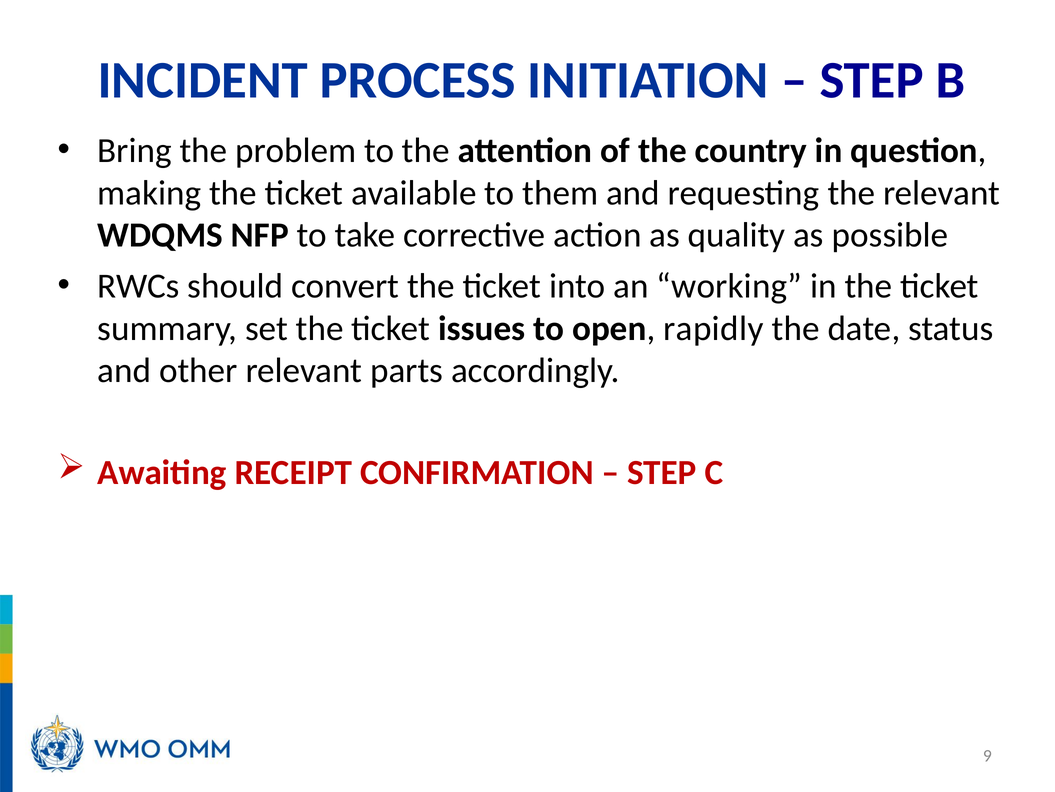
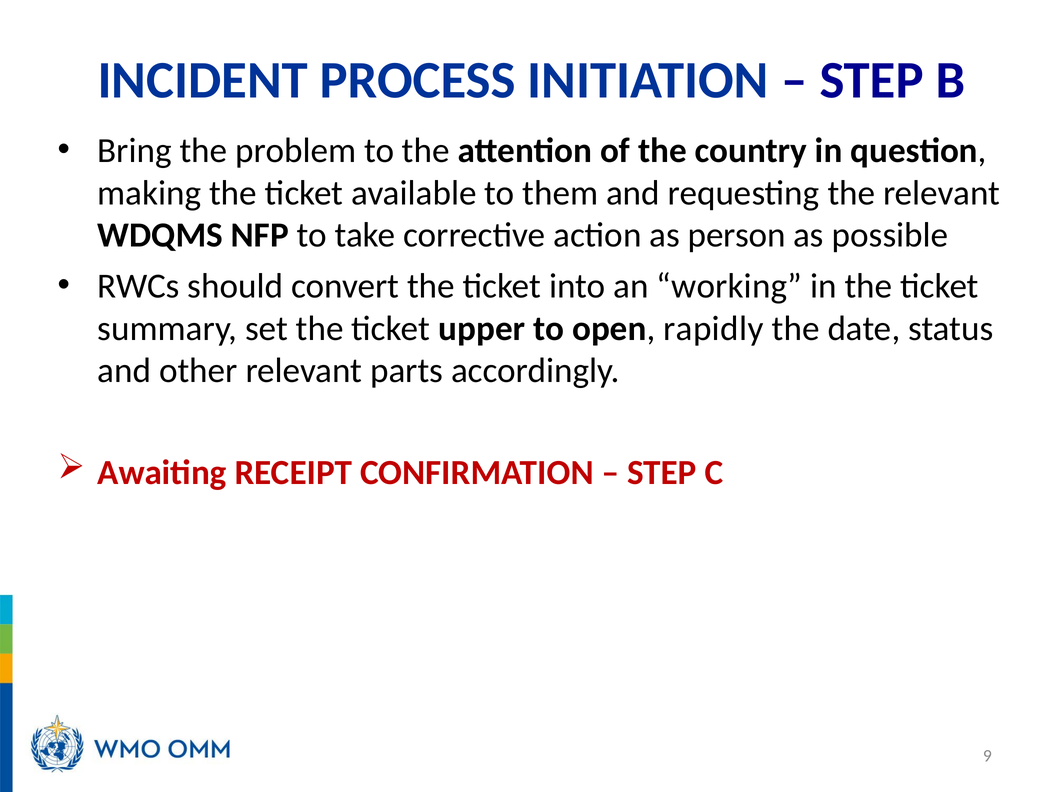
quality: quality -> person
issues: issues -> upper
